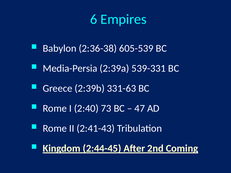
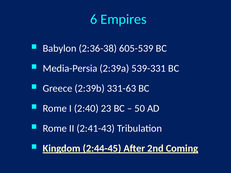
73: 73 -> 23
47: 47 -> 50
